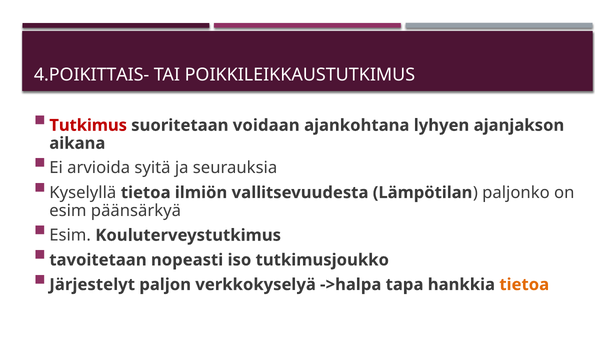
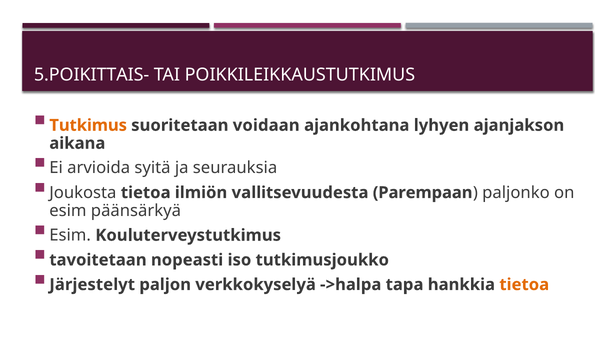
4.POIKITTAIS-: 4.POIKITTAIS- -> 5.POIKITTAIS-
Tutkimus colour: red -> orange
Kyselyllä: Kyselyllä -> Joukosta
Lämpötilan: Lämpötilan -> Parempaan
